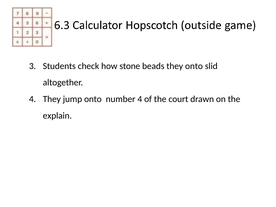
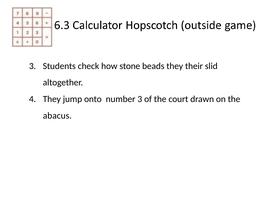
they onto: onto -> their
number 4: 4 -> 3
explain: explain -> abacus
